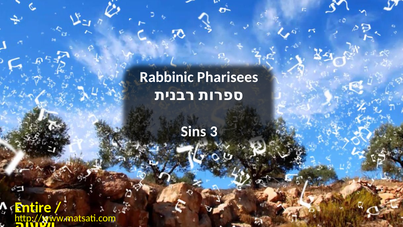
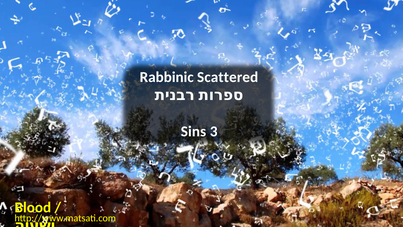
Pharisees: Pharisees -> Scattered
Entire: Entire -> Blood
